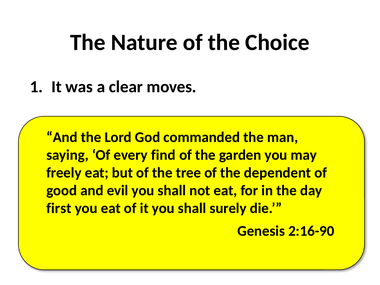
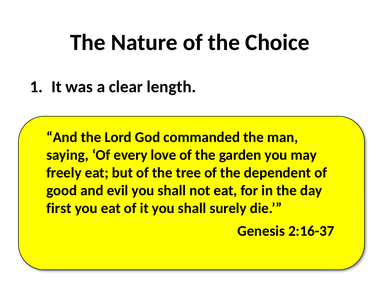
moves: moves -> length
find: find -> love
2:16-90: 2:16-90 -> 2:16-37
